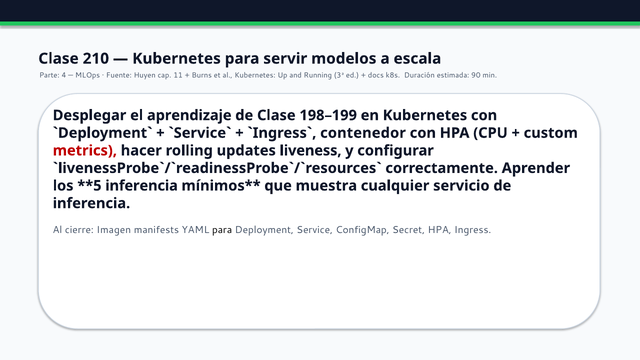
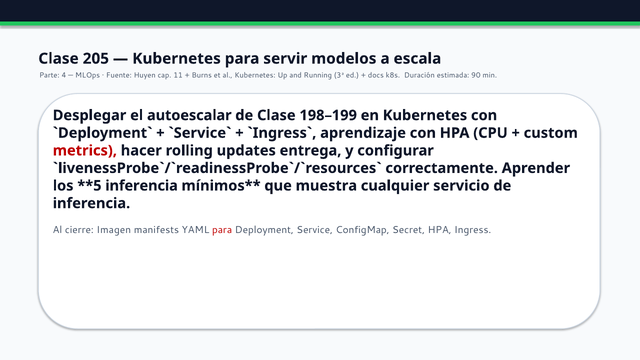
210: 210 -> 205
aprendizaje: aprendizaje -> autoescalar
contenedor: contenedor -> aprendizaje
liveness: liveness -> entrega
para at (222, 230) colour: black -> red
